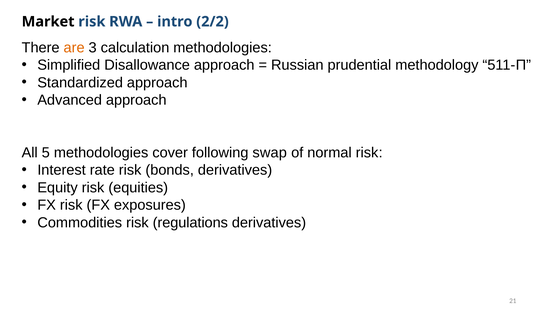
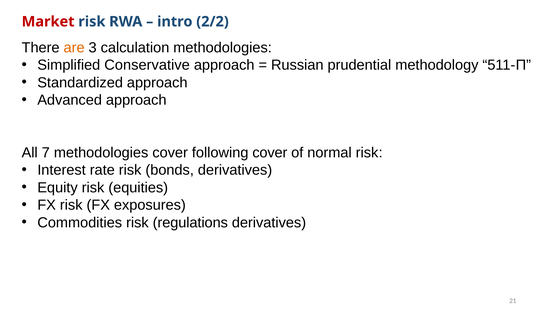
Market colour: black -> red
Disallowance: Disallowance -> Conservative
5: 5 -> 7
following swap: swap -> cover
